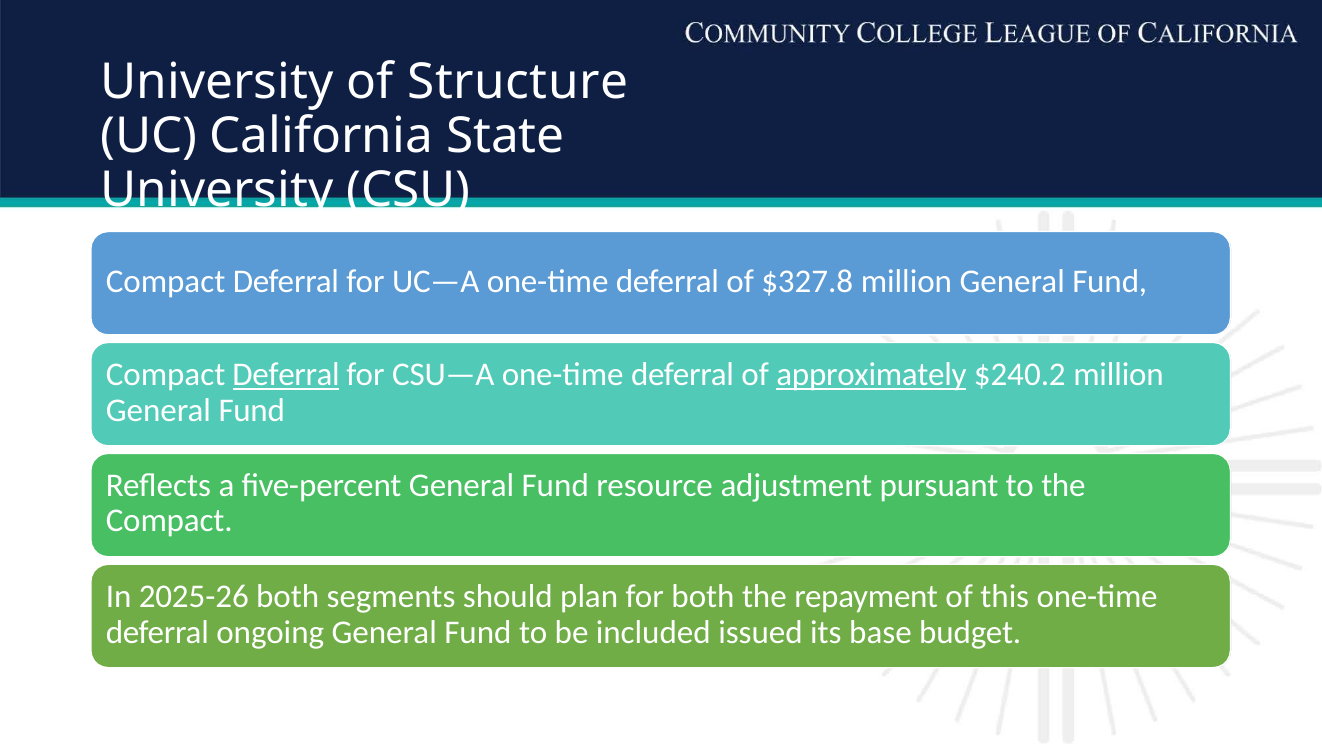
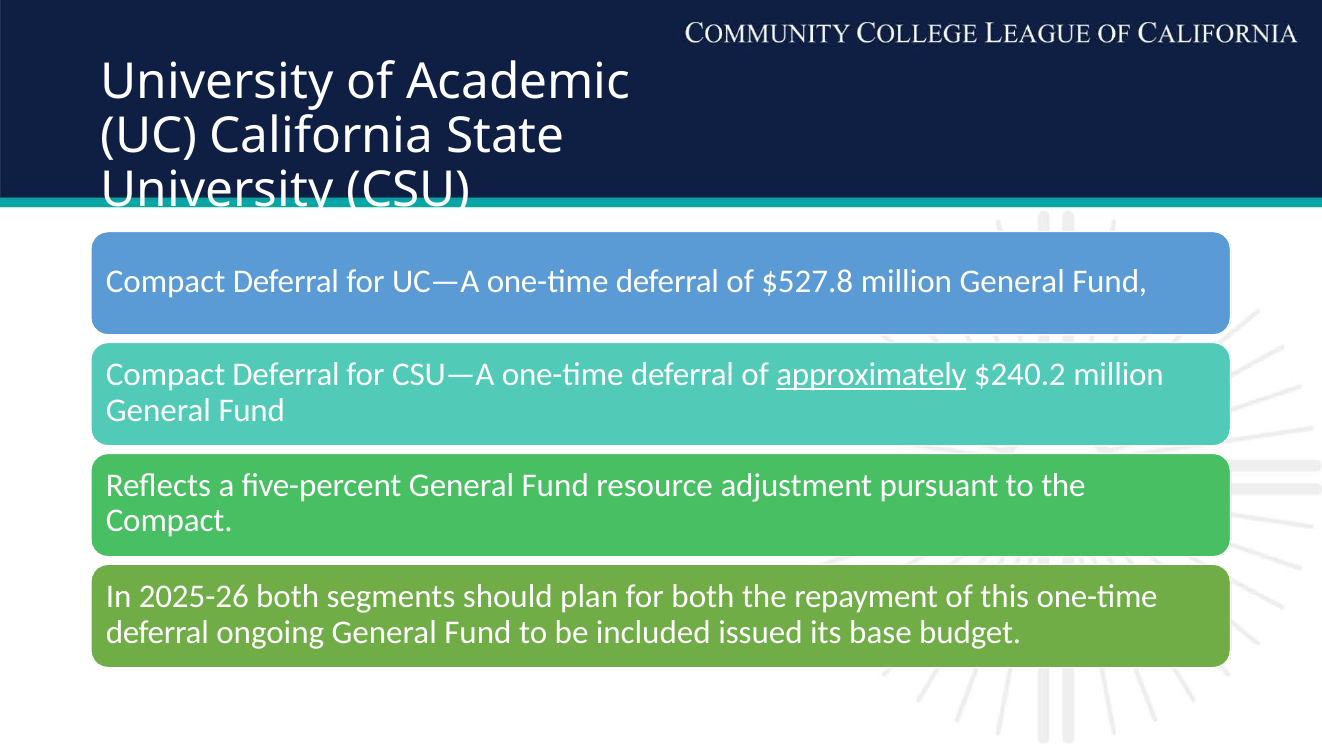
Structure: Structure -> Academic
$327.8: $327.8 -> $527.8
Deferral at (286, 374) underline: present -> none
